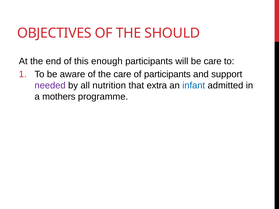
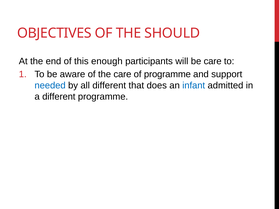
of participants: participants -> programme
needed colour: purple -> blue
all nutrition: nutrition -> different
extra: extra -> does
a mothers: mothers -> different
